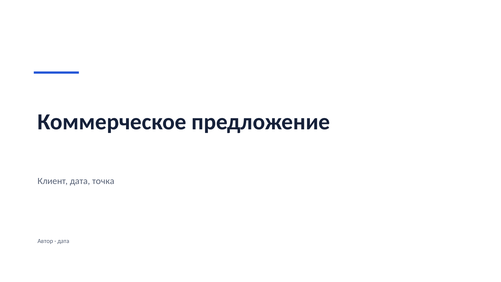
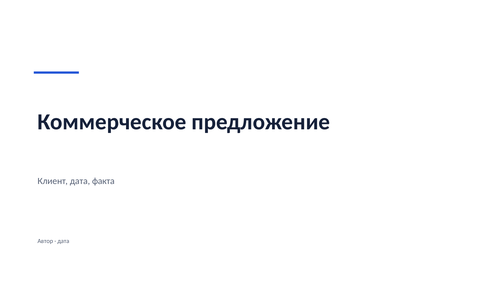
точка: точка -> факта
